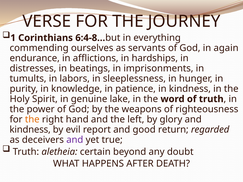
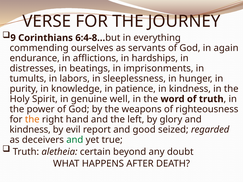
1: 1 -> 9
lake: lake -> well
return: return -> seized
and at (75, 140) colour: purple -> green
